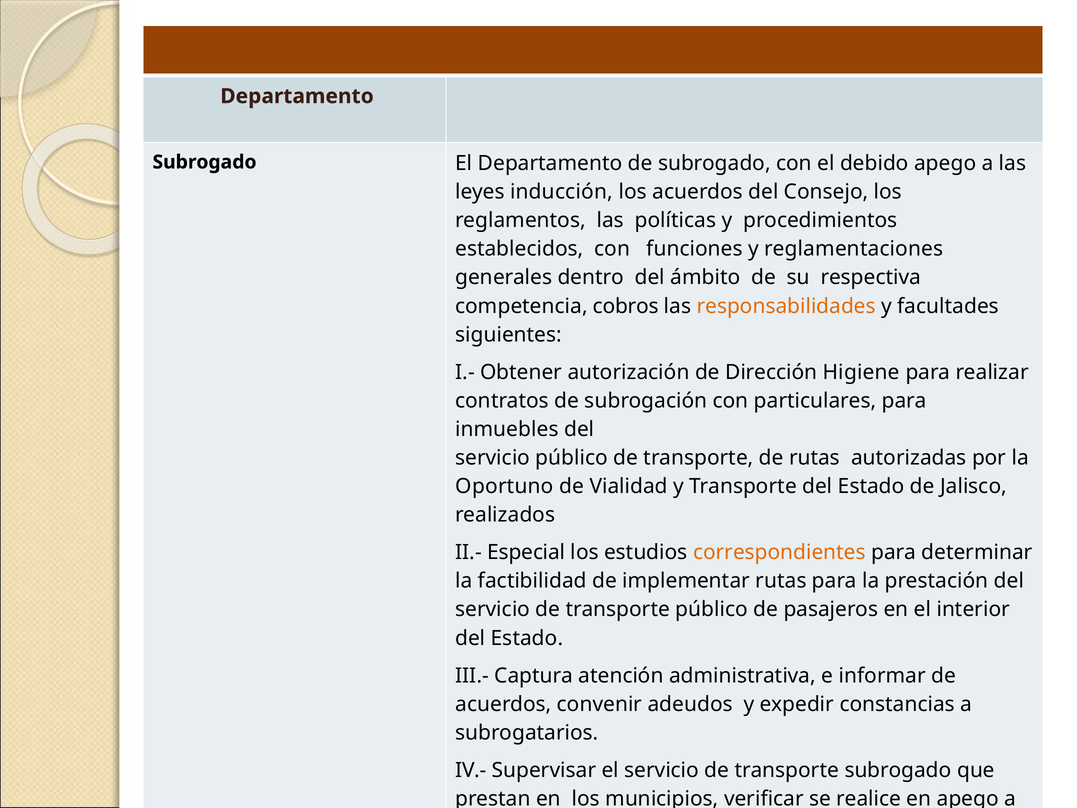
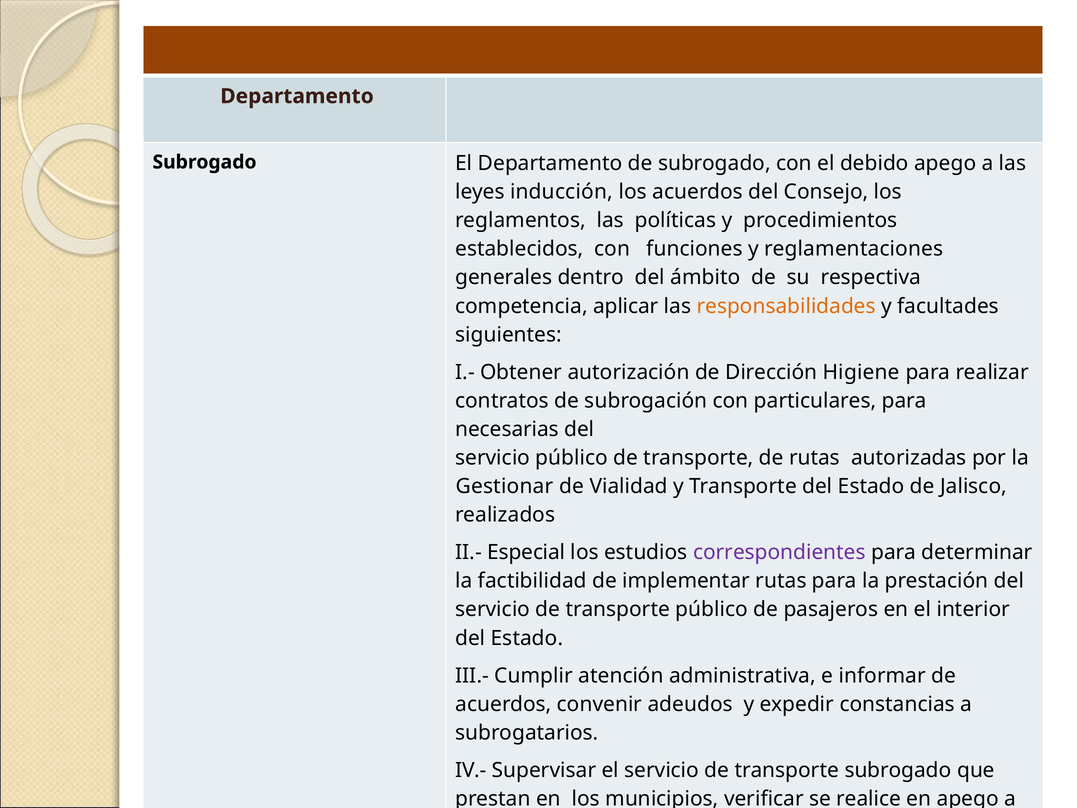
cobros: cobros -> aplicar
inmuebles: inmuebles -> necesarias
Oportuno: Oportuno -> Gestionar
correspondientes colour: orange -> purple
Captura: Captura -> Cumplir
